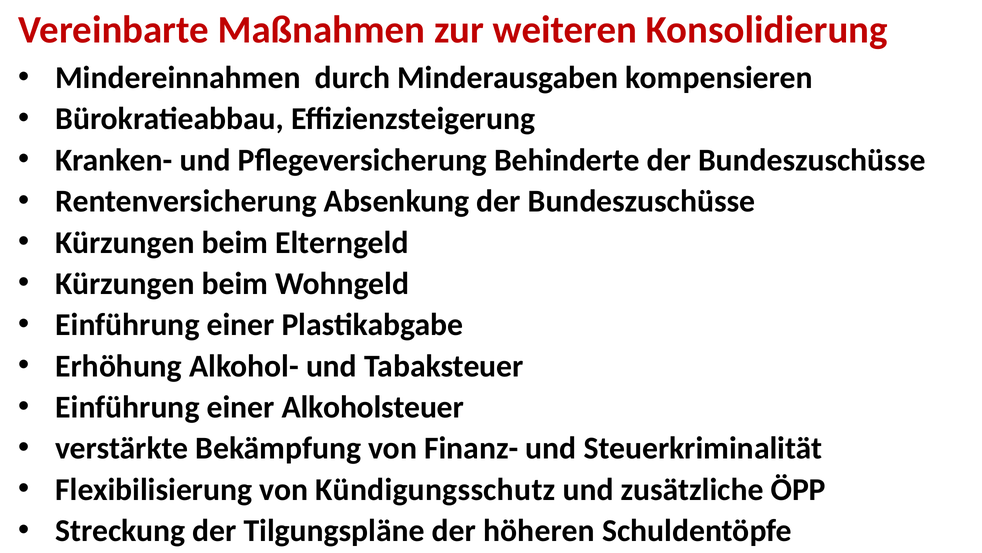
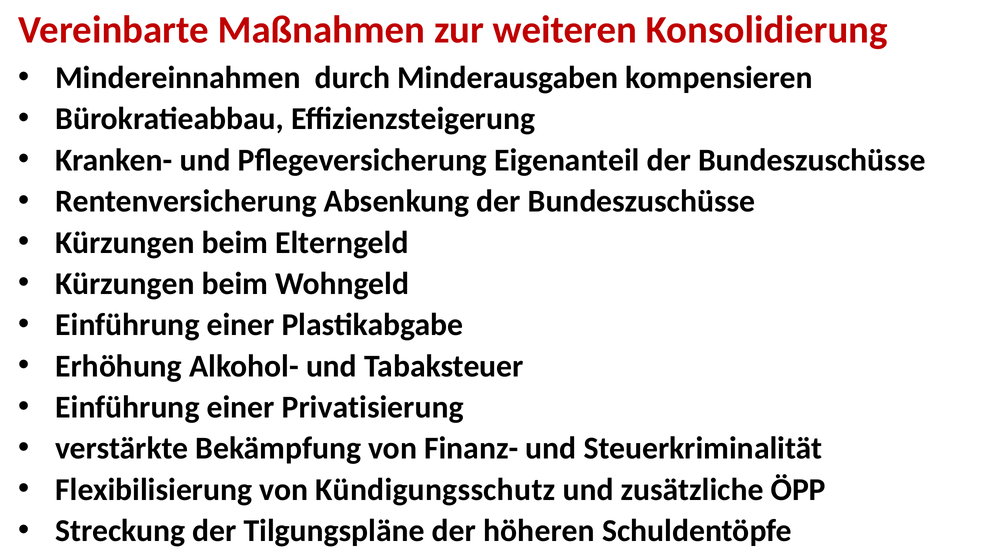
Behinderte: Behinderte -> Eigenanteil
Alkoholsteuer: Alkoholsteuer -> Privatisierung
